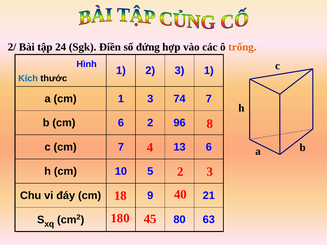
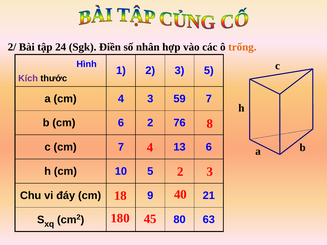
đứng: đứng -> nhân
3 1: 1 -> 5
Kích colour: blue -> purple
cm 1: 1 -> 4
74: 74 -> 59
96: 96 -> 76
